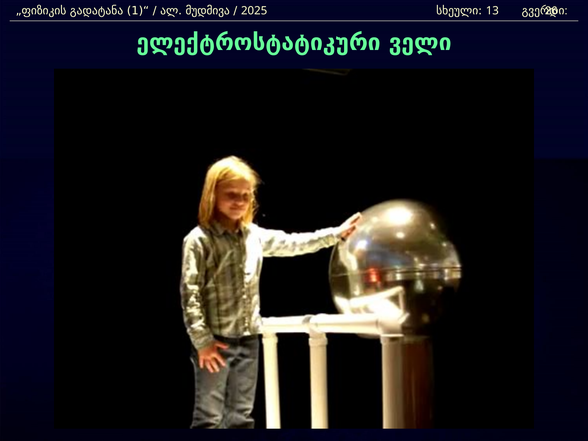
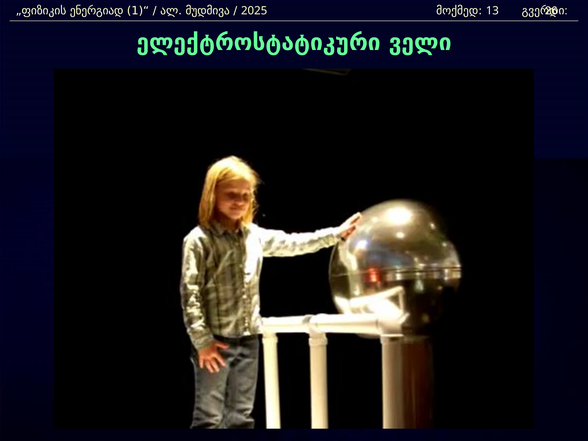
გადატანა: გადატანა -> ენერგიად
სხეული: სხეული -> მოქმედ
